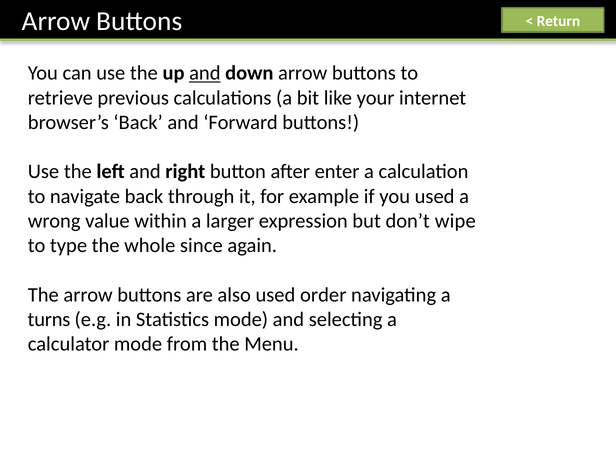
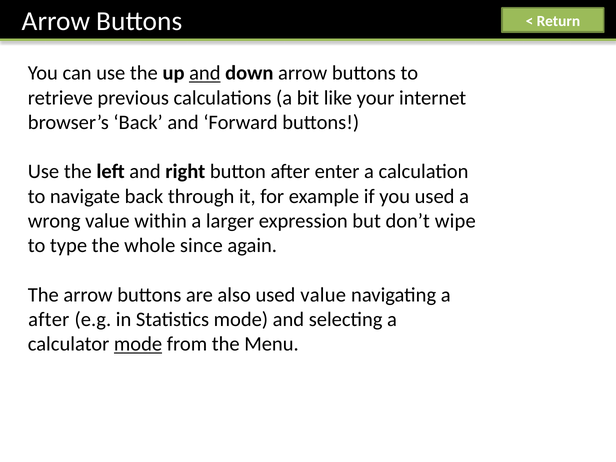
used order: order -> value
turns at (49, 320): turns -> after
mode at (138, 344) underline: none -> present
